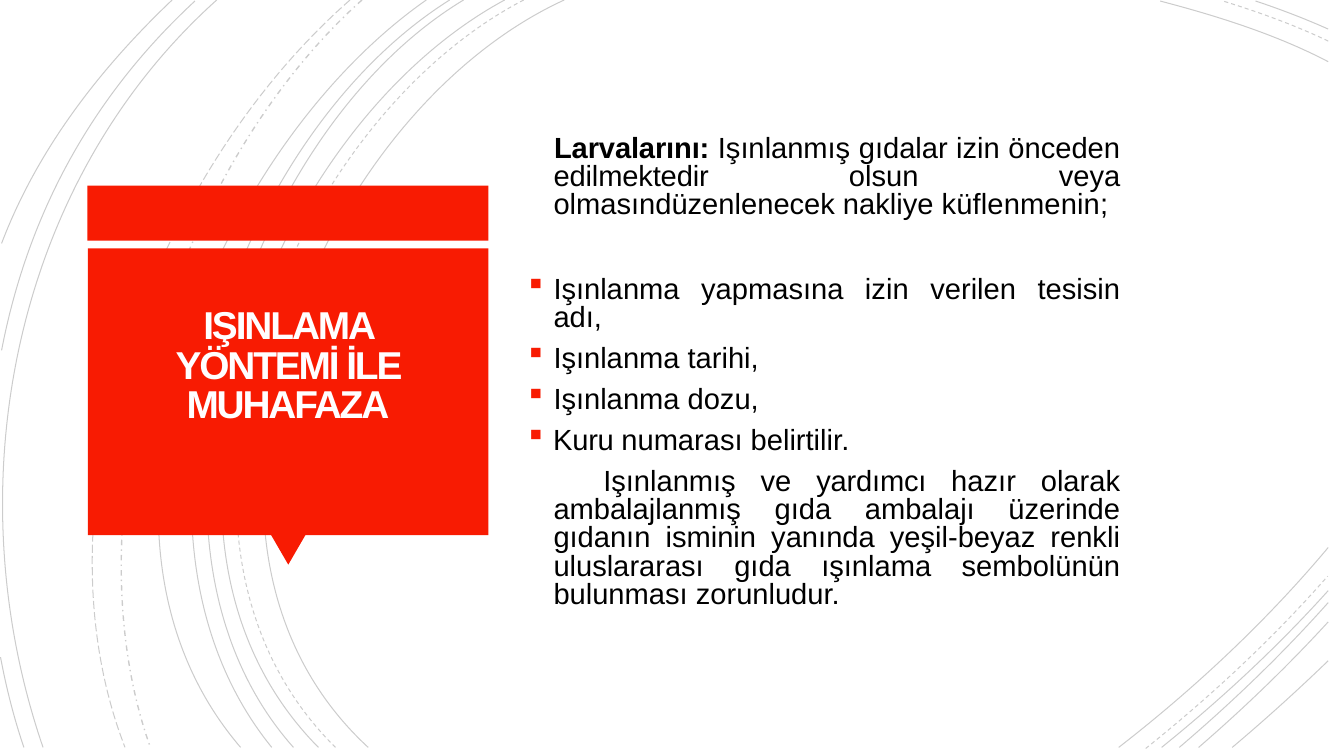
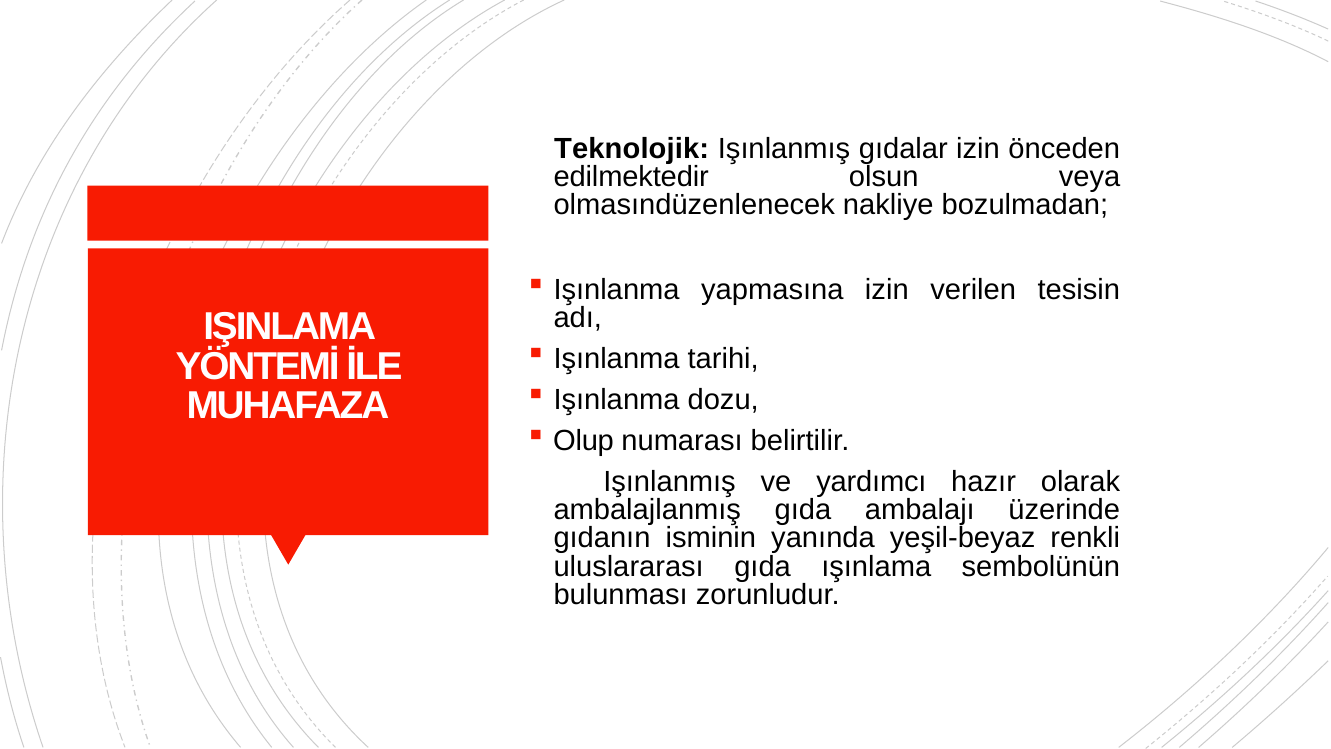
Larvalarını: Larvalarını -> Teknolojik
küflenmenin: küflenmenin -> bozulmadan
Kuru: Kuru -> Olup
